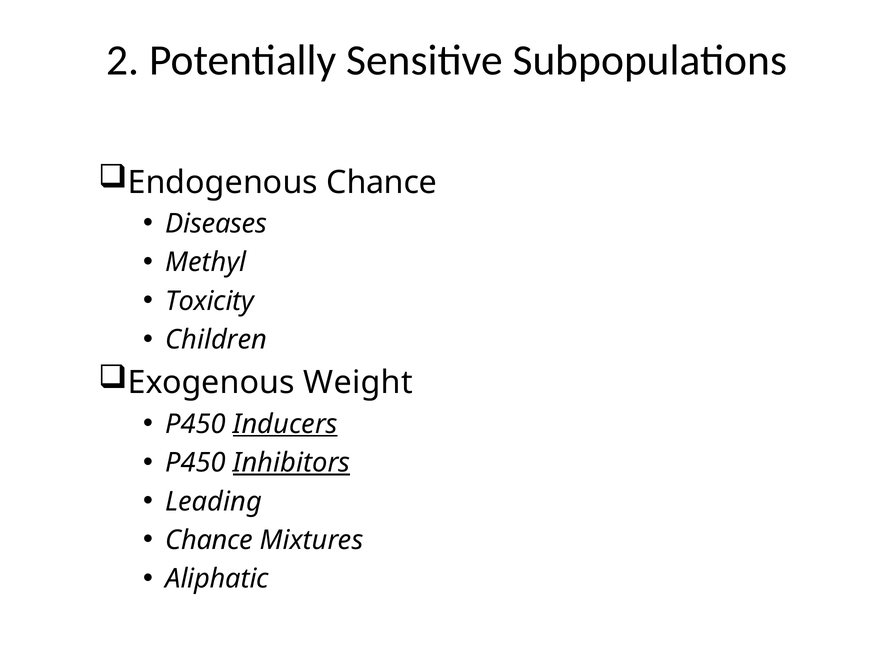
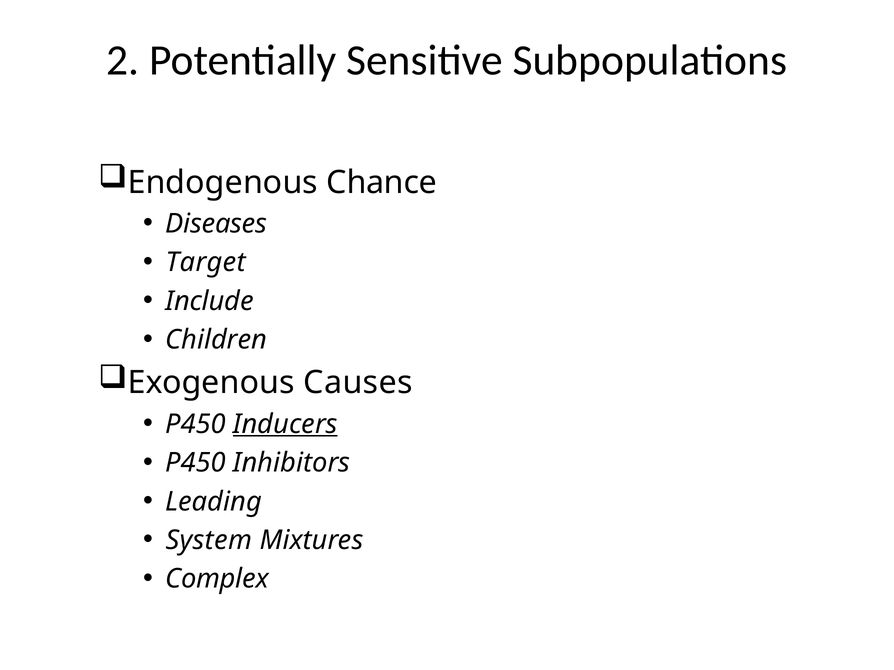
Methyl: Methyl -> Target
Toxicity: Toxicity -> Include
Weight: Weight -> Causes
Inhibitors underline: present -> none
Chance at (209, 541): Chance -> System
Aliphatic: Aliphatic -> Complex
